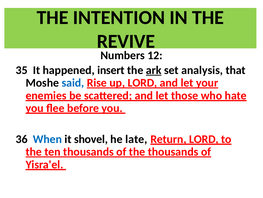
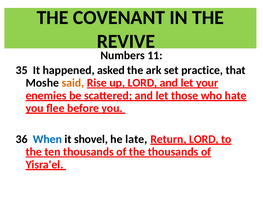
INTENTION: INTENTION -> COVENANT
12: 12 -> 11
insert: insert -> asked
ark underline: present -> none
analysis: analysis -> practice
said colour: blue -> orange
